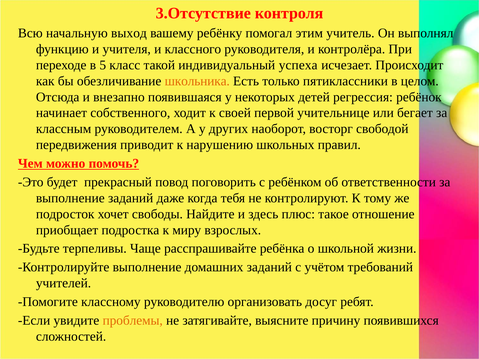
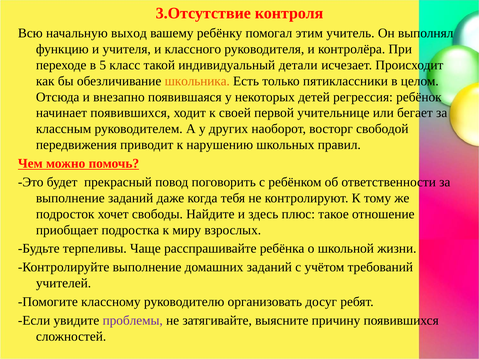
успеха: успеха -> детали
начинает собственного: собственного -> появившихся
проблемы colour: orange -> purple
